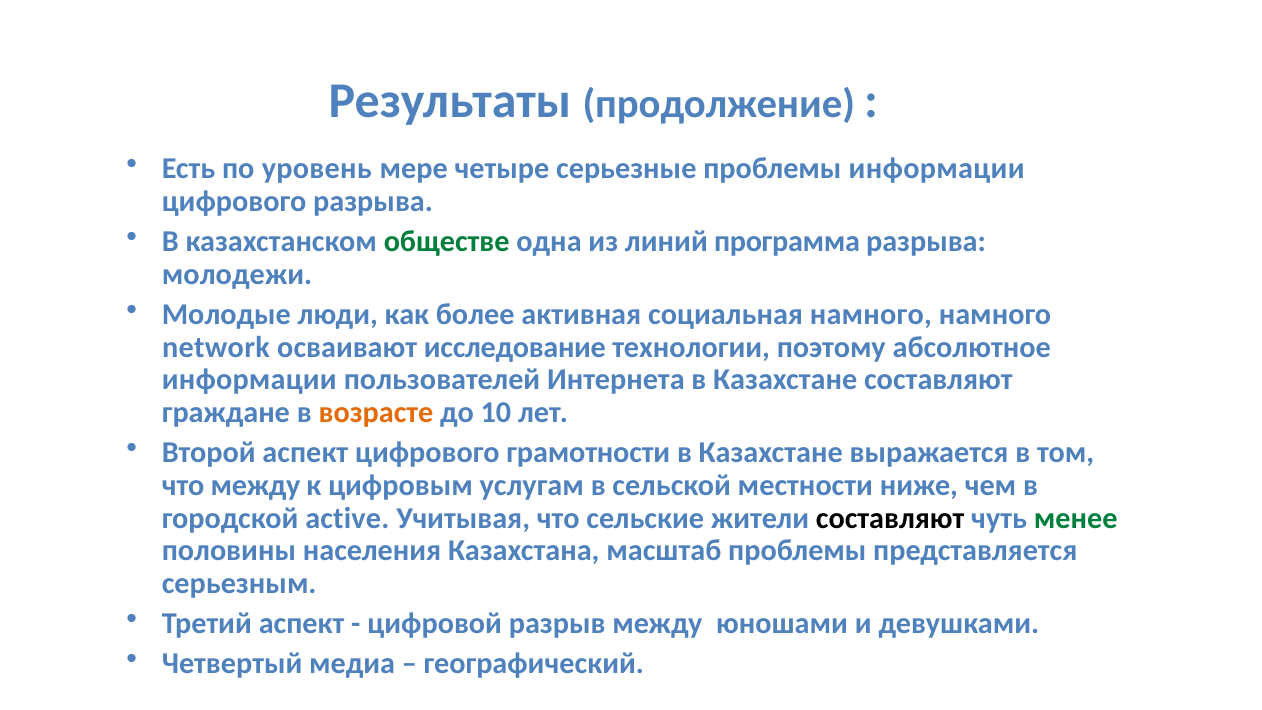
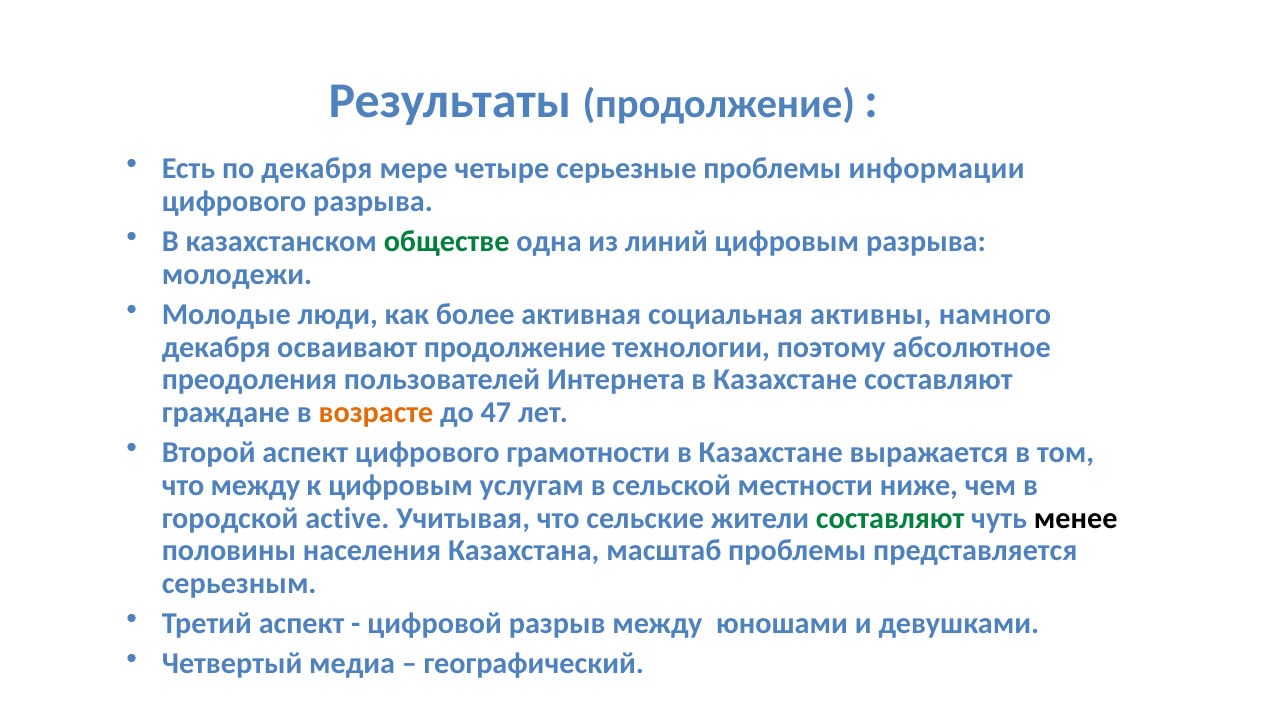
по уровень: уровень -> декабря
линий программа: программа -> цифровым
социальная намного: намного -> активны
network at (216, 347): network -> декабря
осваивают исследование: исследование -> продолжение
информации at (249, 380): информации -> преодоления
10: 10 -> 47
составляют at (890, 518) colour: black -> green
менее colour: green -> black
